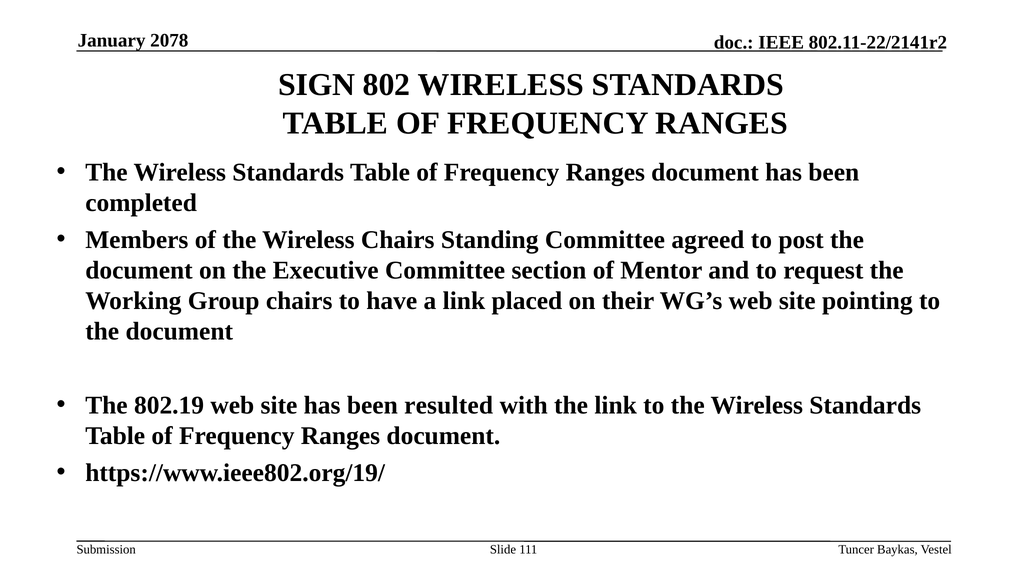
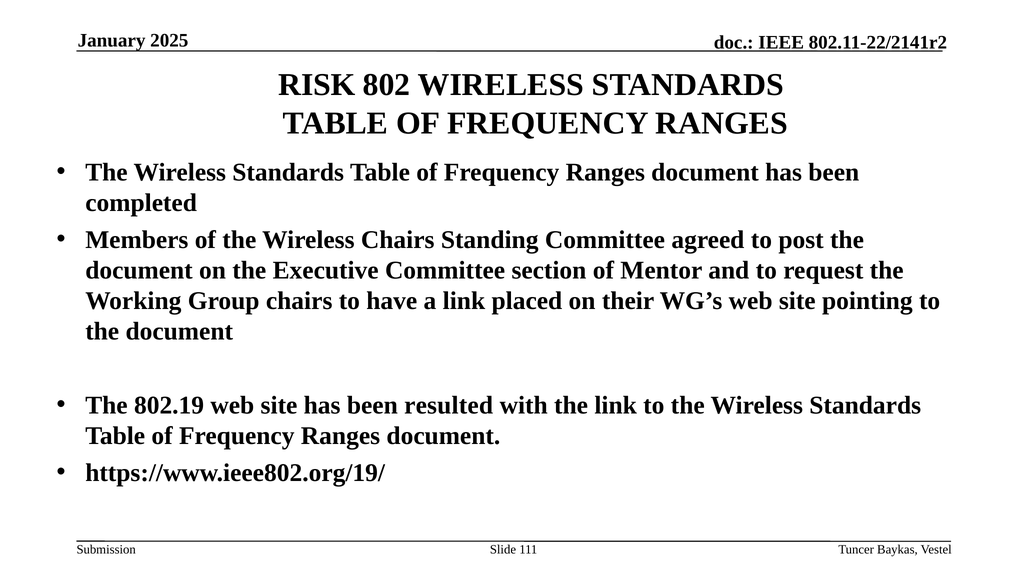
2078: 2078 -> 2025
SIGN: SIGN -> RISK
